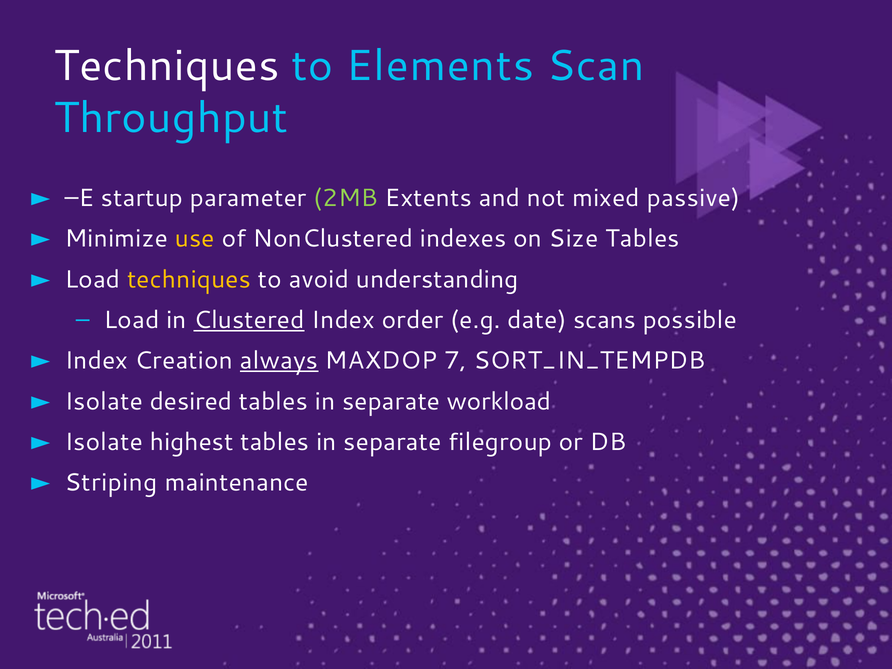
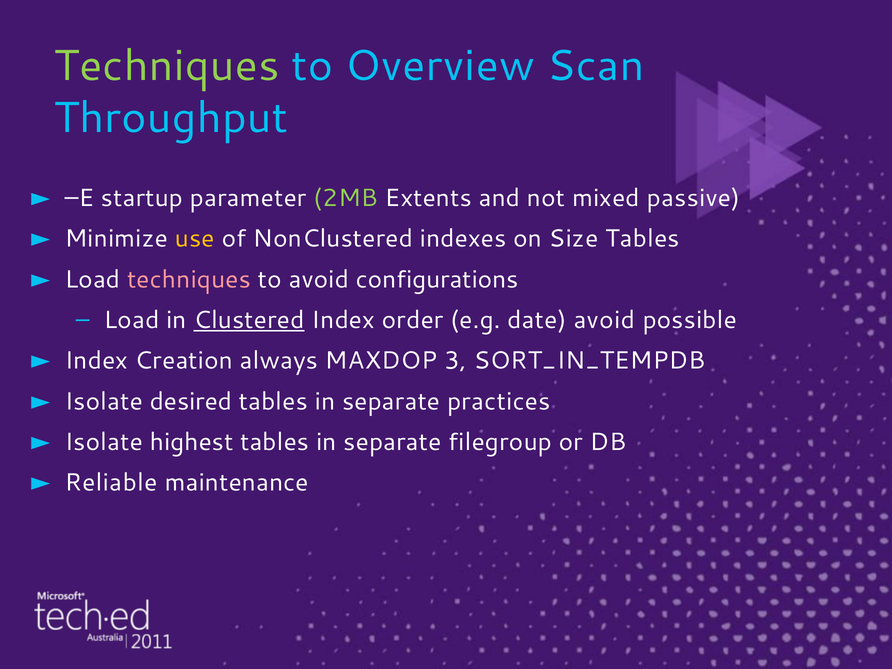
Techniques at (167, 66) colour: white -> light green
Elements: Elements -> Overview
techniques at (189, 279) colour: yellow -> pink
understanding: understanding -> configurations
date scans: scans -> avoid
always underline: present -> none
7: 7 -> 3
workload: workload -> practices
Striping: Striping -> Reliable
